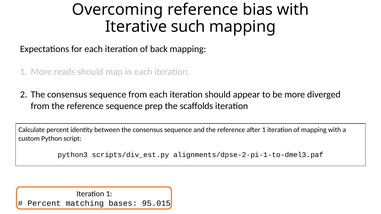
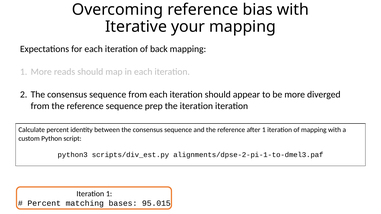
such: such -> your
the scaffolds: scaffolds -> iteration
